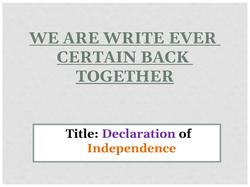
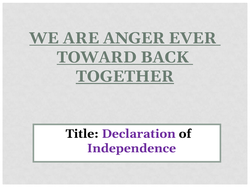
WRITE: WRITE -> ANGER
CERTAIN: CERTAIN -> TOWARD
Independence colour: orange -> purple
